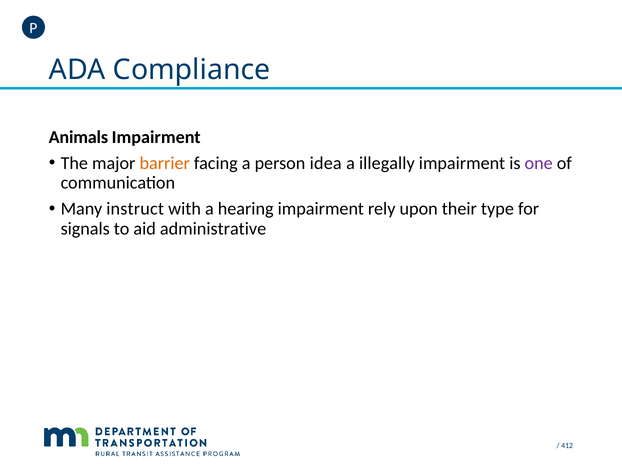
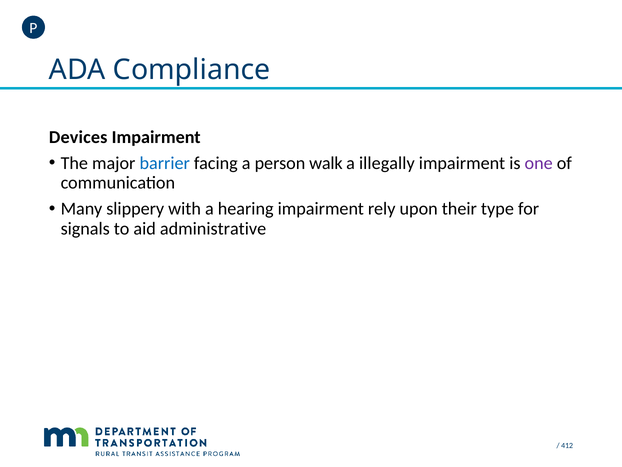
Animals: Animals -> Devices
barrier colour: orange -> blue
idea: idea -> walk
instruct: instruct -> slippery
